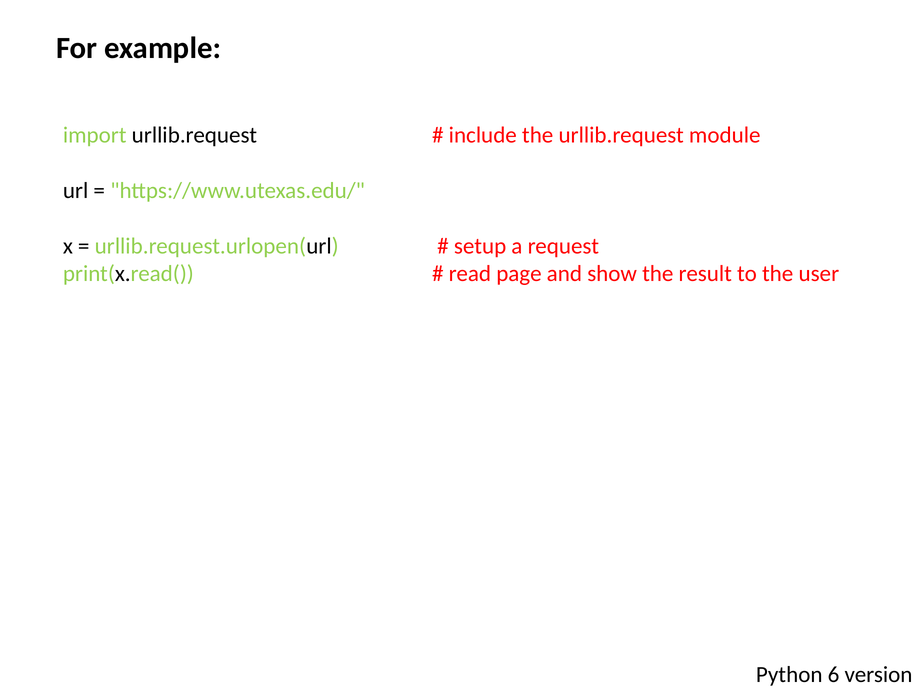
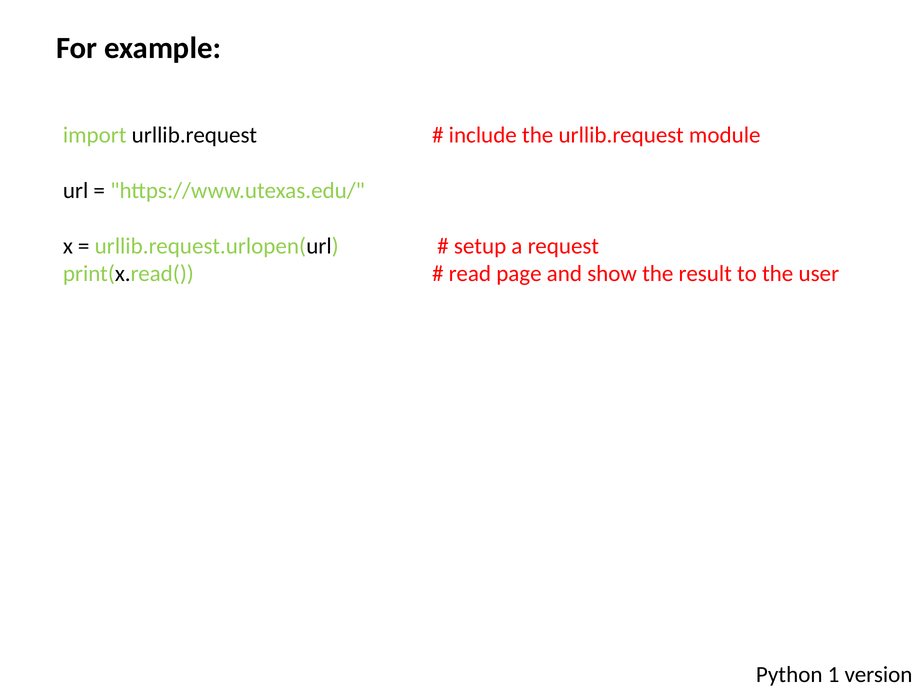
6: 6 -> 1
